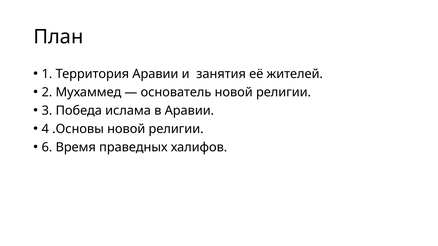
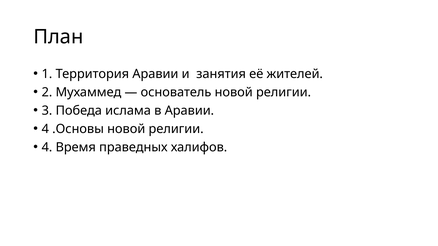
6 at (47, 148): 6 -> 4
